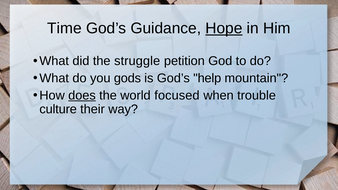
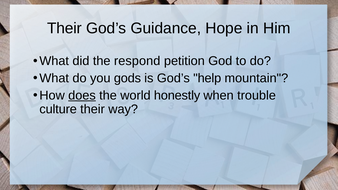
Time at (64, 28): Time -> Their
Hope underline: present -> none
struggle: struggle -> respond
focused: focused -> honestly
